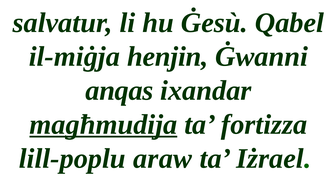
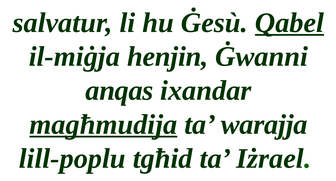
Qabel underline: none -> present
fortizza: fortizza -> warajja
araw: araw -> tgħid
